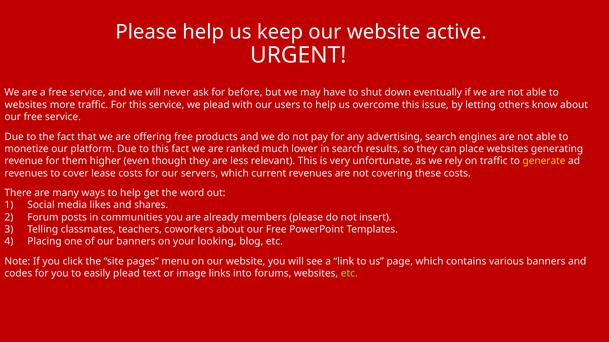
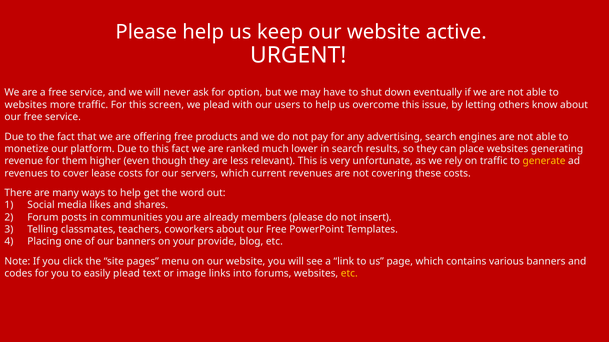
before: before -> option
this service: service -> screen
looking: looking -> provide
etc at (349, 274) colour: light green -> yellow
